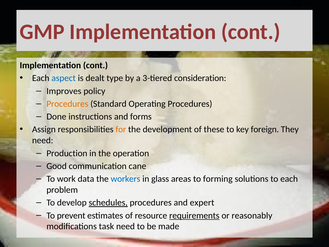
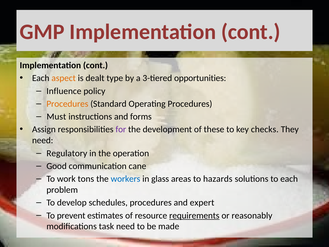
aspect colour: blue -> orange
consideration: consideration -> opportunities
Improves: Improves -> Influence
Done: Done -> Must
for colour: orange -> purple
foreign: foreign -> checks
Production: Production -> Regulatory
data: data -> tons
forming: forming -> hazards
schedules underline: present -> none
